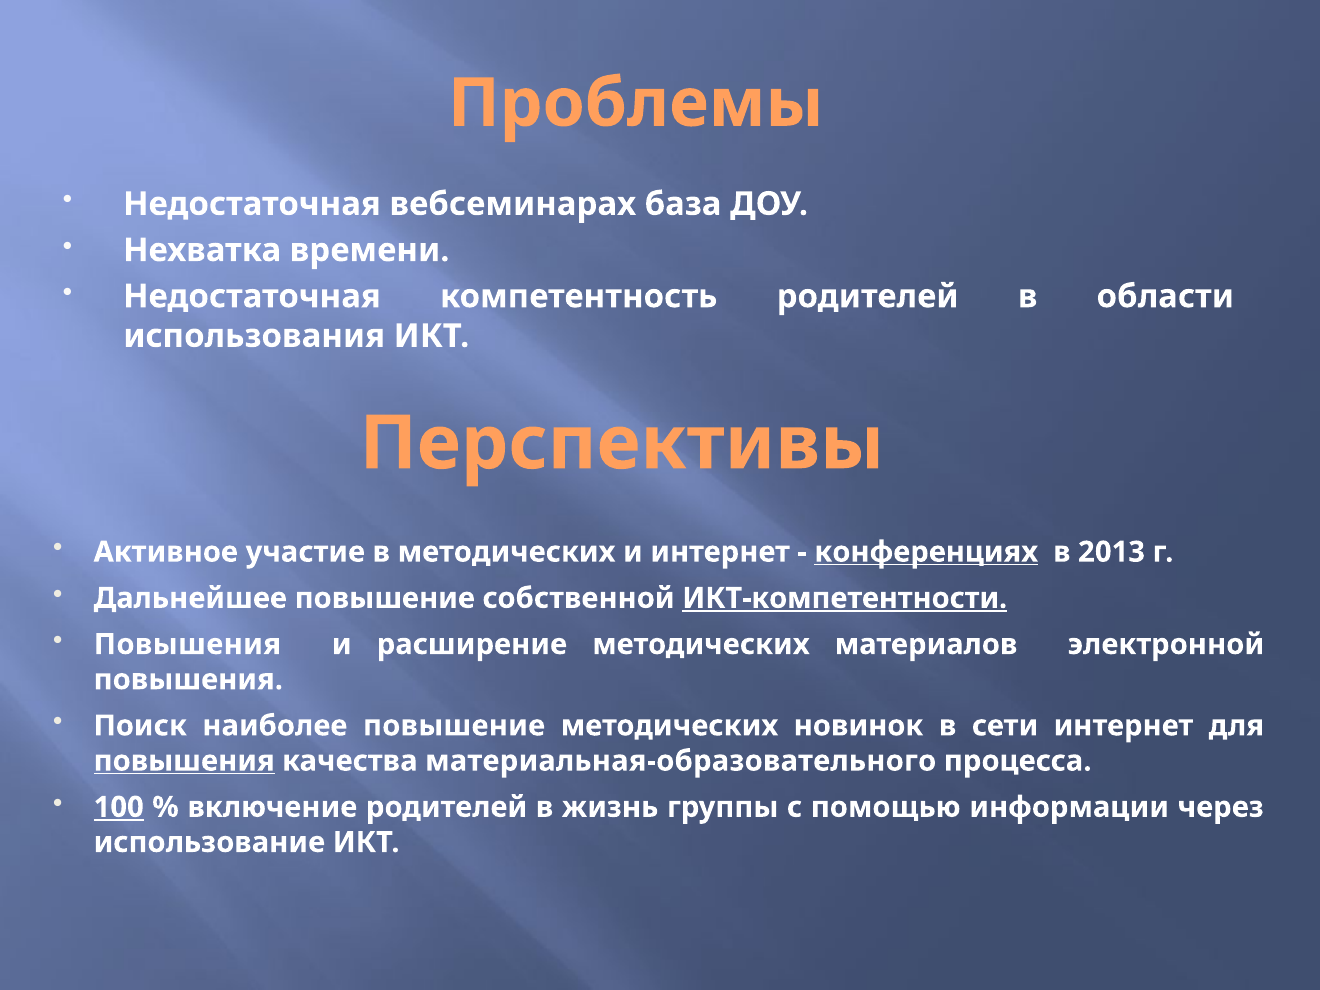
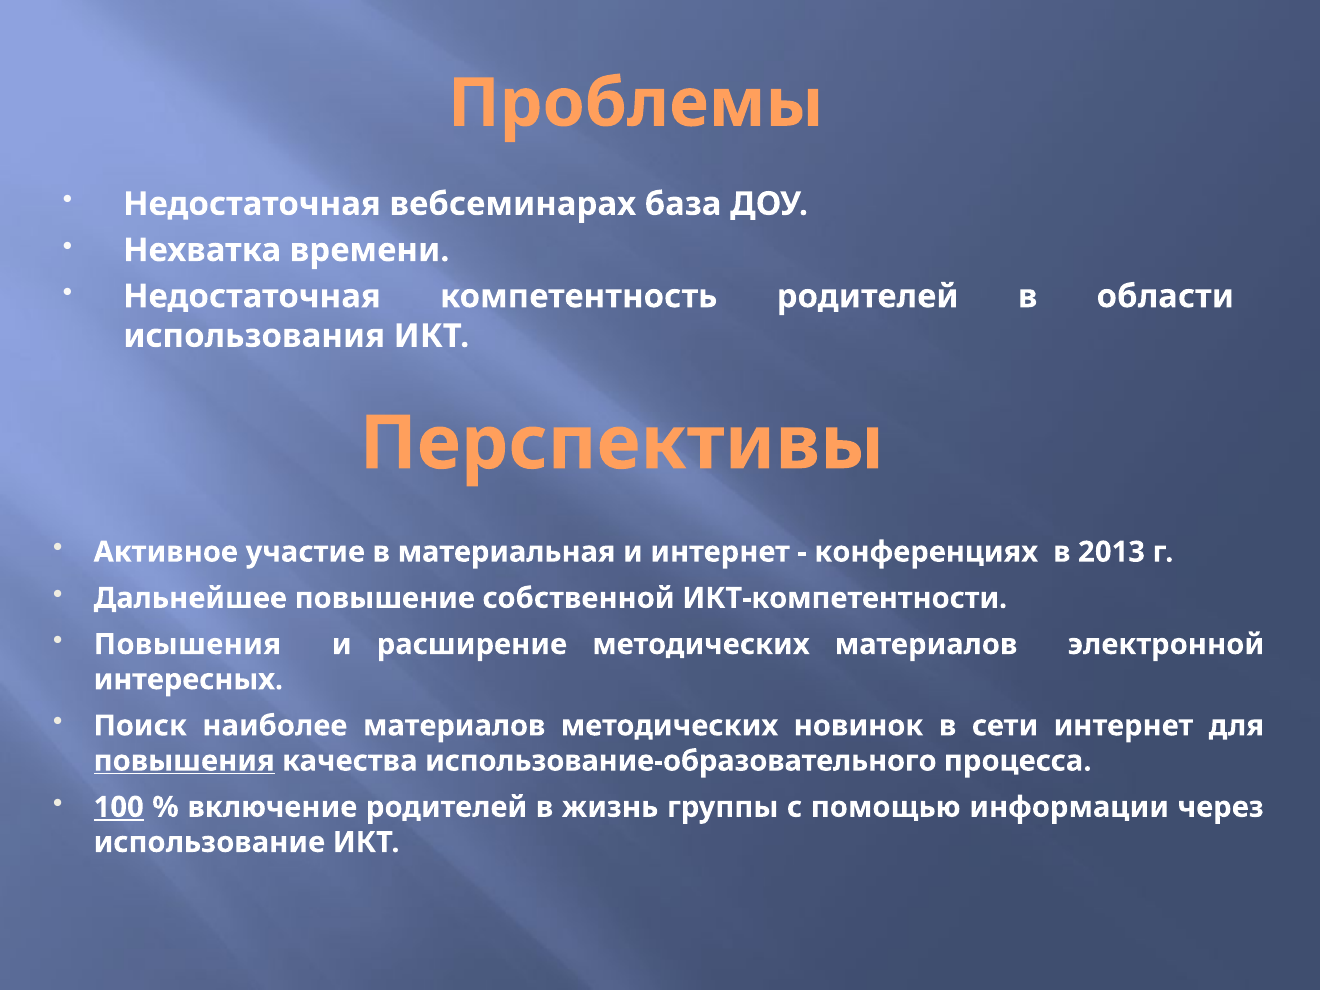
в методических: методических -> материальная
конференциях underline: present -> none
ИКТ-компетентности underline: present -> none
повышения at (188, 680): повышения -> интересных
наиболее повышение: повышение -> материалов
материальная-образовательного: материальная-образовательного -> использование-образовательного
